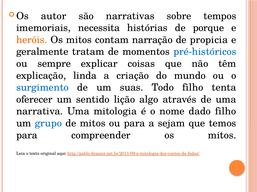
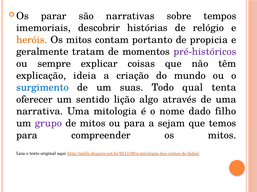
autor: autor -> parar
necessita: necessita -> descobrir
porque: porque -> relógio
narração: narração -> portanto
pré-históricos colour: blue -> purple
linda: linda -> ideia
Todo filho: filho -> qual
grupo colour: blue -> purple
